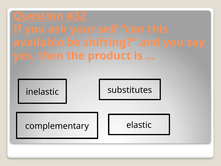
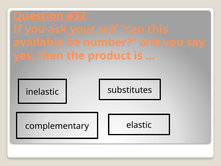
shifting: shifting -> number
